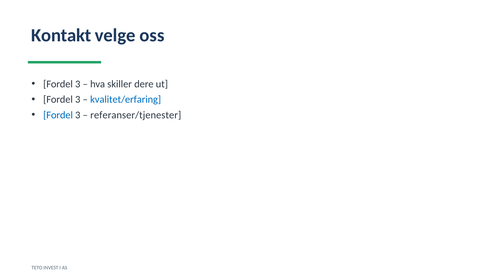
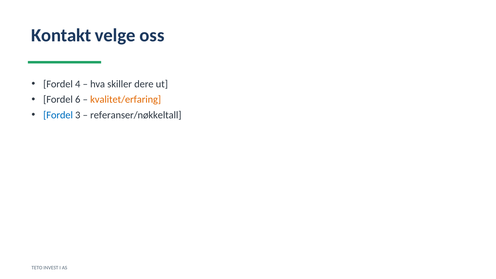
3 at (78, 84): 3 -> 4
3 at (78, 100): 3 -> 6
kvalitet/erfaring colour: blue -> orange
referanser/tjenester: referanser/tjenester -> referanser/nøkkeltall
